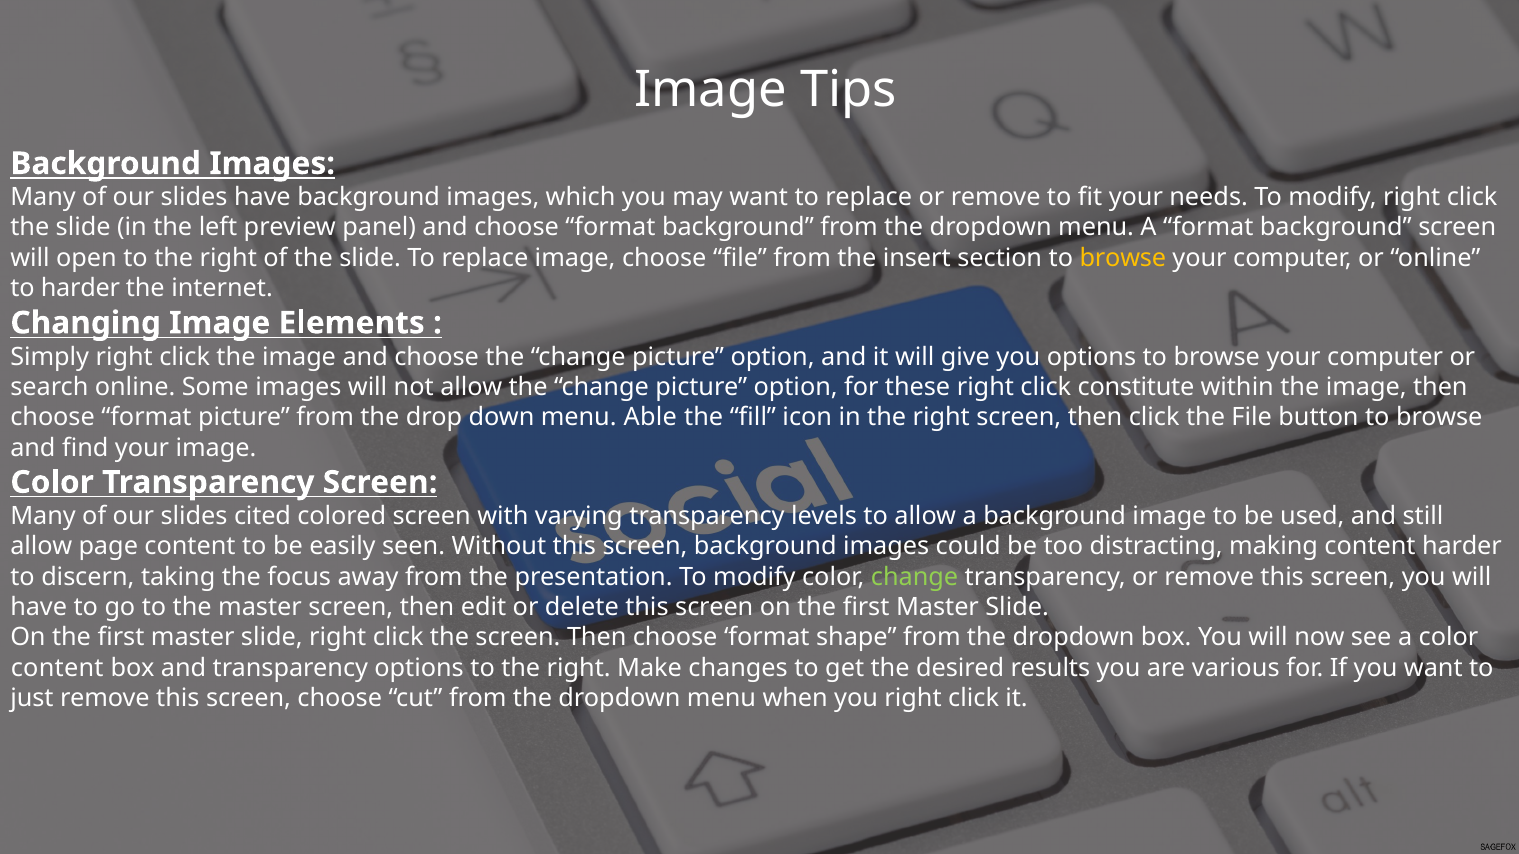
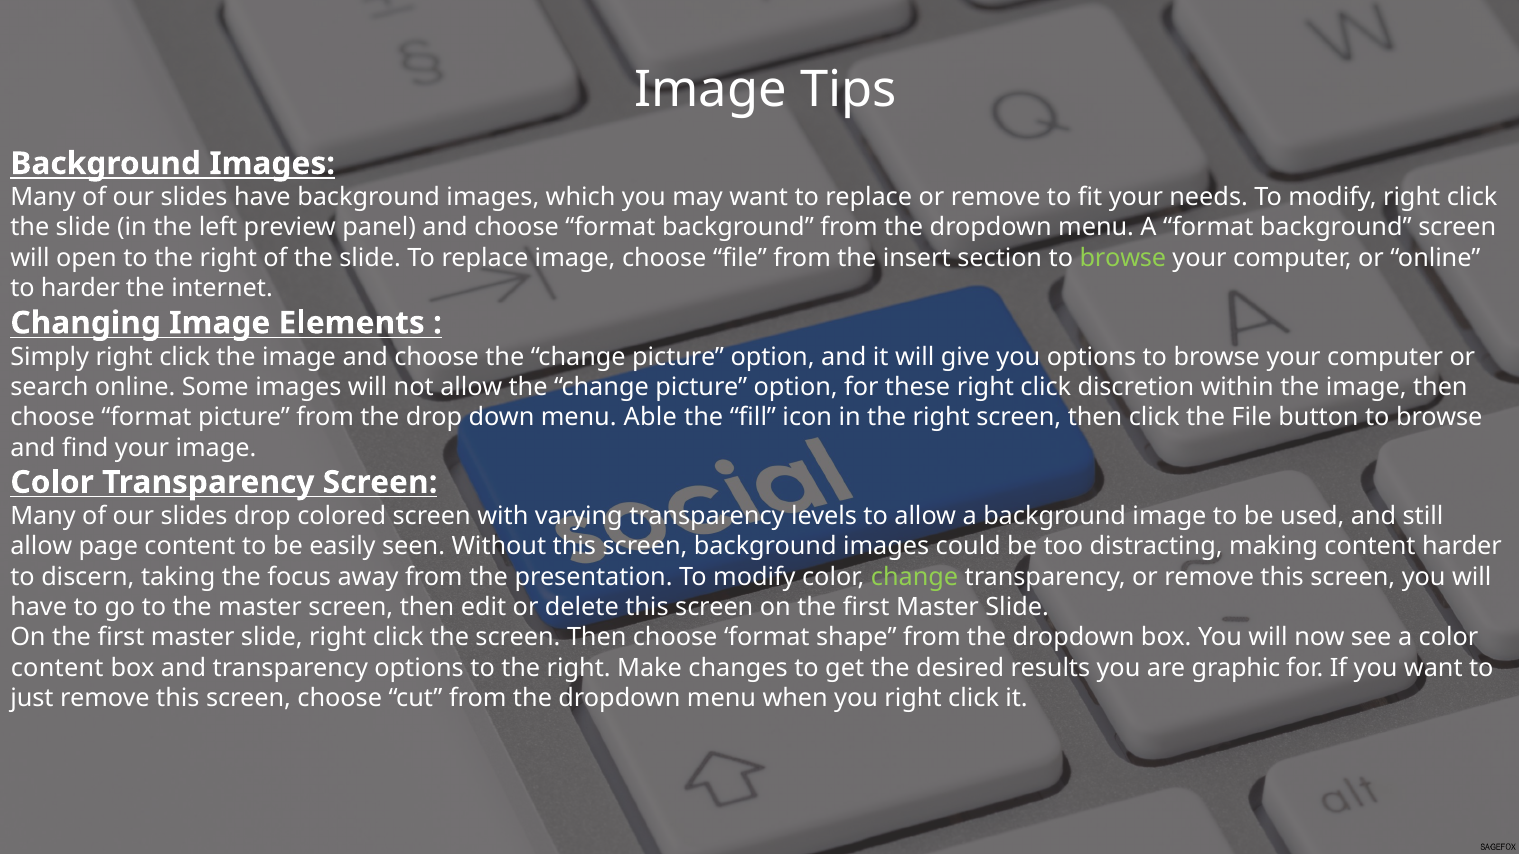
browse at (1123, 258) colour: yellow -> light green
constitute: constitute -> discretion
slides cited: cited -> drop
various: various -> graphic
